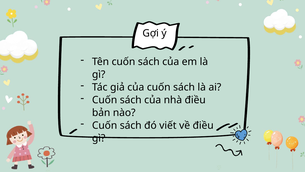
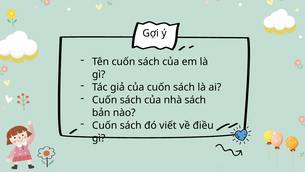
nhà điều: điều -> sách
